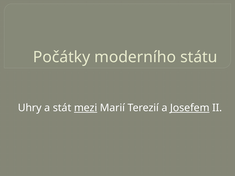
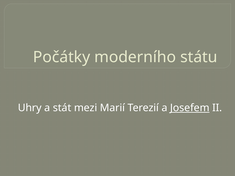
mezi underline: present -> none
